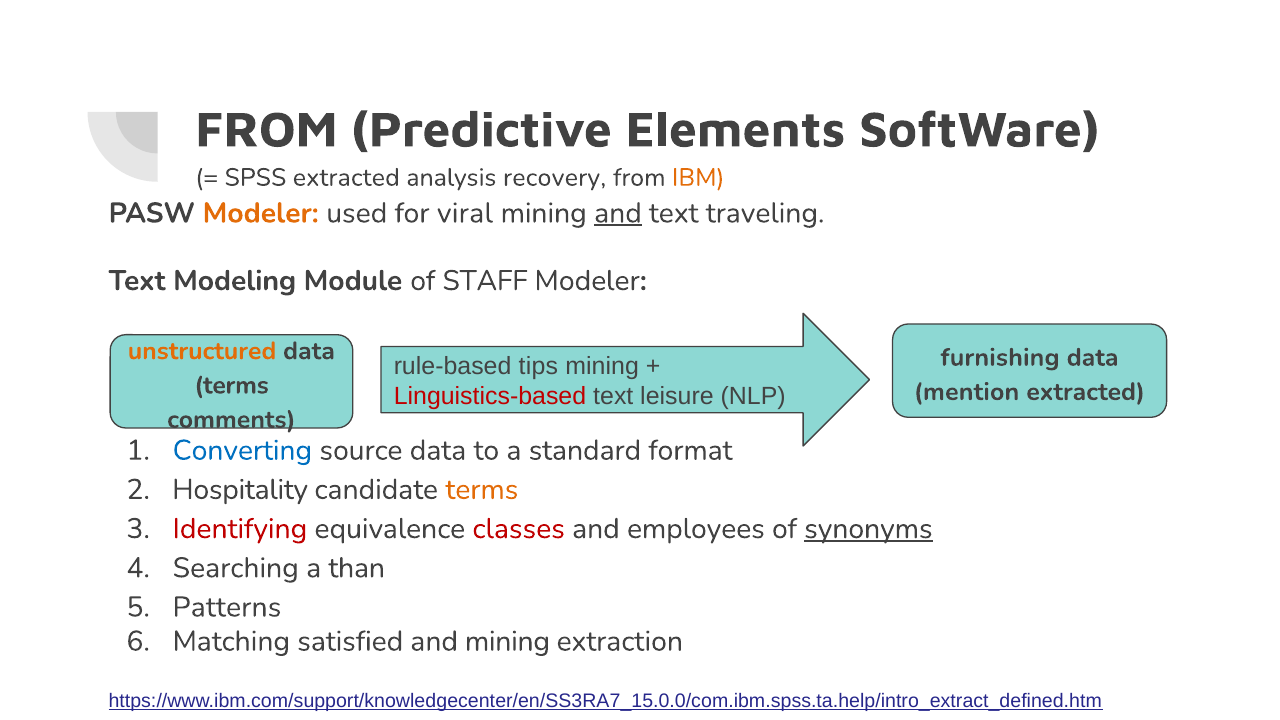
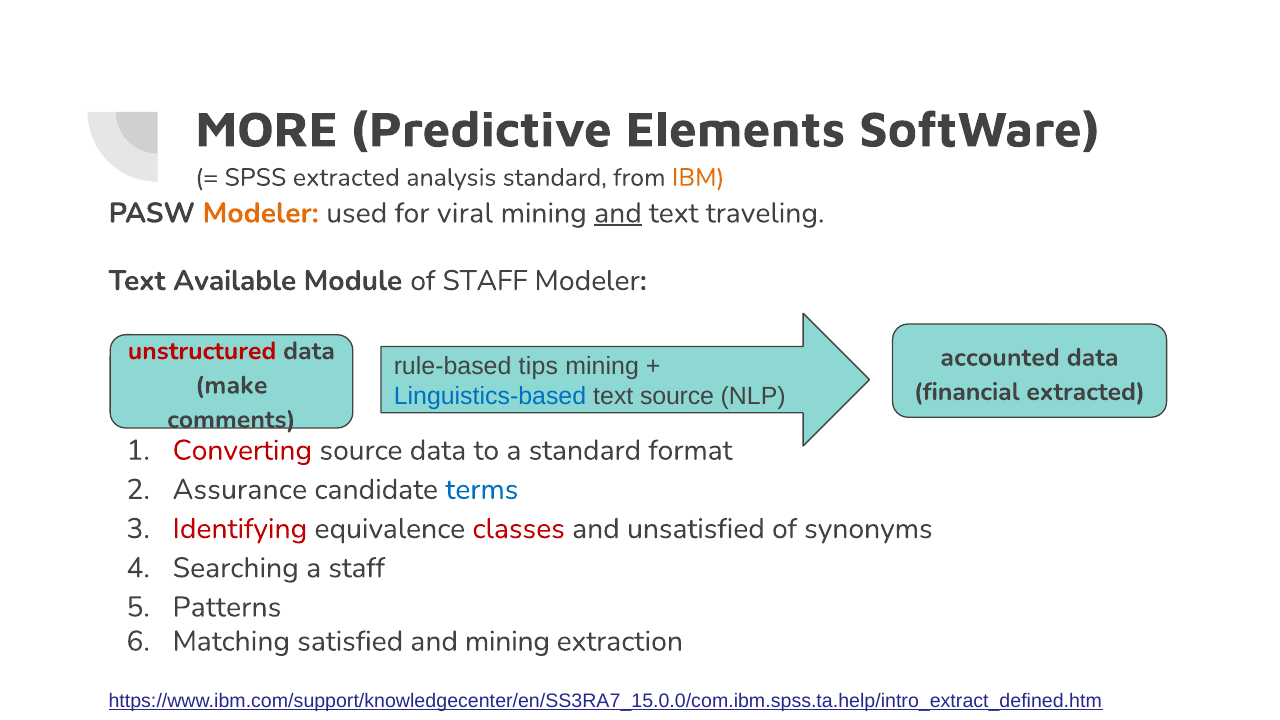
FROM at (267, 130): FROM -> MORE
analysis recovery: recovery -> standard
Modeling: Modeling -> Available
unstructured colour: orange -> red
furnishing: furnishing -> accounted
terms at (232, 385): terms -> make
mention: mention -> financial
Linguistics-based colour: red -> blue
text leisure: leisure -> source
Converting colour: blue -> red
Hospitality: Hospitality -> Assurance
terms at (482, 490) colour: orange -> blue
employees: employees -> unsatisfied
synonyms underline: present -> none
a than: than -> staff
